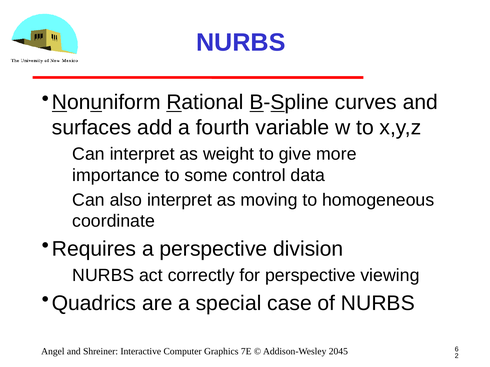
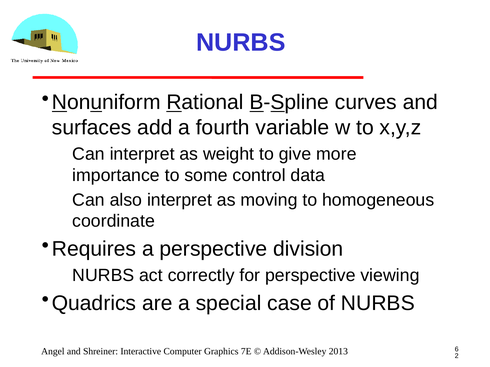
2045: 2045 -> 2013
